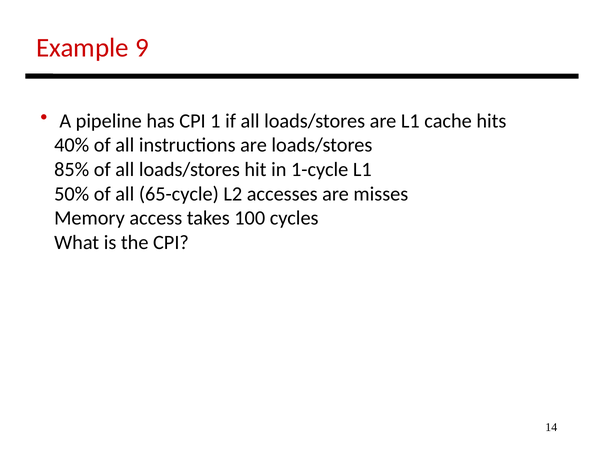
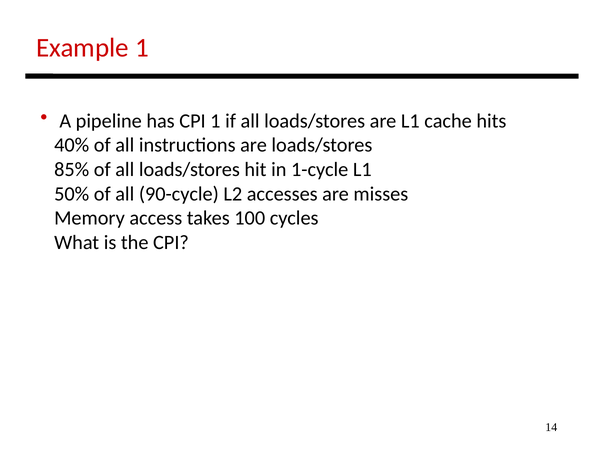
Example 9: 9 -> 1
65-cycle: 65-cycle -> 90-cycle
